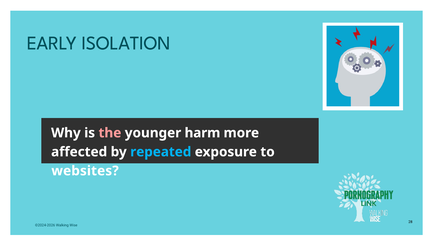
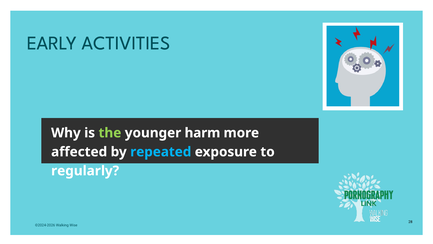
ISOLATION: ISOLATION -> ACTIVITIES
the colour: pink -> light green
websites: websites -> regularly
